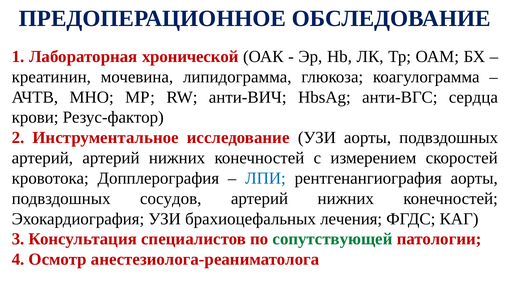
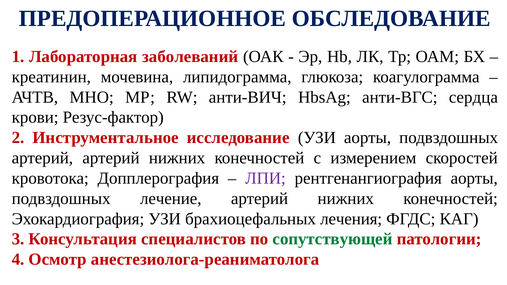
хронической: хронической -> заболеваний
ЛПИ colour: blue -> purple
сосудов: сосудов -> лечение
